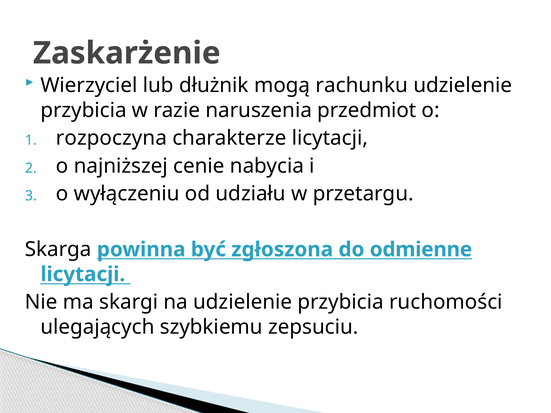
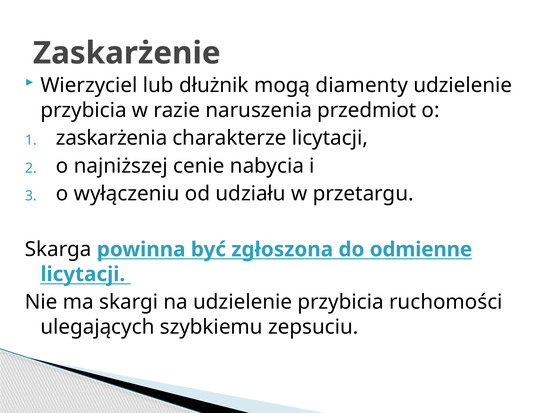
rachunku: rachunku -> diamenty
rozpoczyna: rozpoczyna -> zaskarżenia
